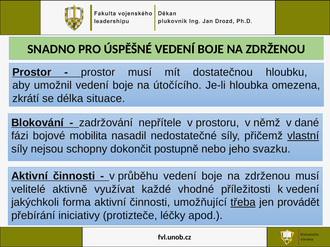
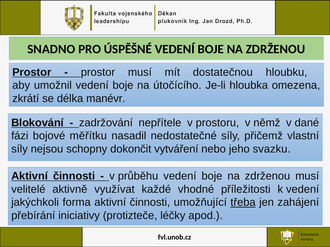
situace: situace -> manévr
mobilita: mobilita -> měřítku
vlastní underline: present -> none
postupně: postupně -> vytváření
provádět: provádět -> zahájení
